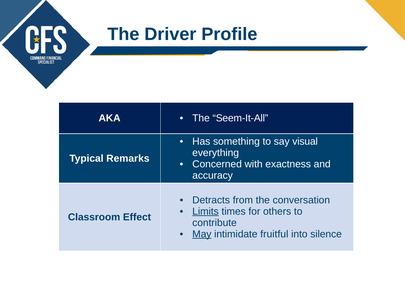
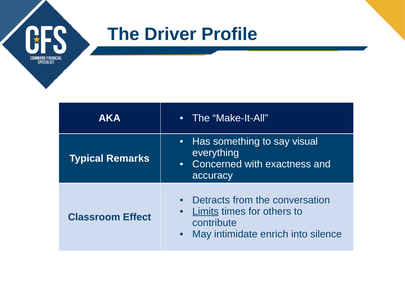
Seem-It-All: Seem-It-All -> Make-It-All
May underline: present -> none
fruitful: fruitful -> enrich
